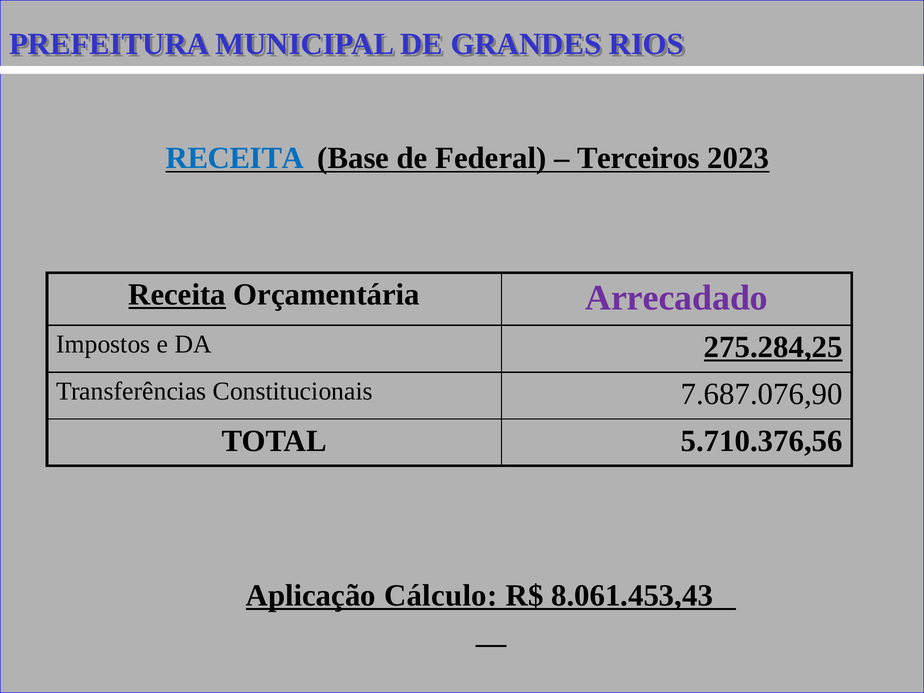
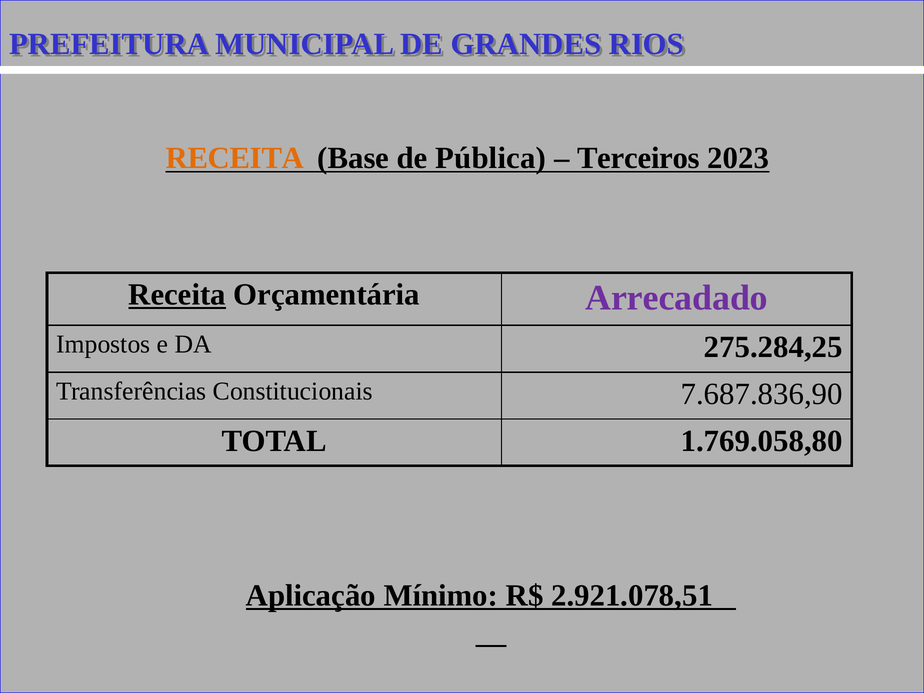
RECEITA at (235, 158) colour: blue -> orange
Federal: Federal -> Pública
275.284,25 underline: present -> none
7.687.076,90: 7.687.076,90 -> 7.687.836,90
5.710.376,56: 5.710.376,56 -> 1.769.058,80
Cálculo: Cálculo -> Mínimo
8.061.453,43: 8.061.453,43 -> 2.921.078,51
